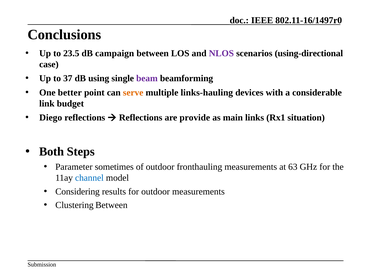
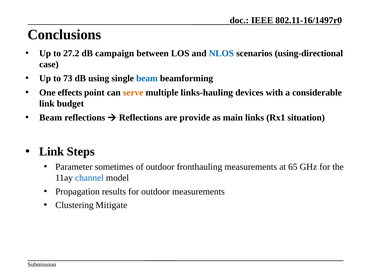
23.5: 23.5 -> 27.2
NLOS colour: purple -> blue
37: 37 -> 73
beam at (147, 78) colour: purple -> blue
better: better -> effects
Diego at (51, 118): Diego -> Beam
Both at (52, 152): Both -> Link
63: 63 -> 65
Considering: Considering -> Propagation
Clustering Between: Between -> Mitigate
